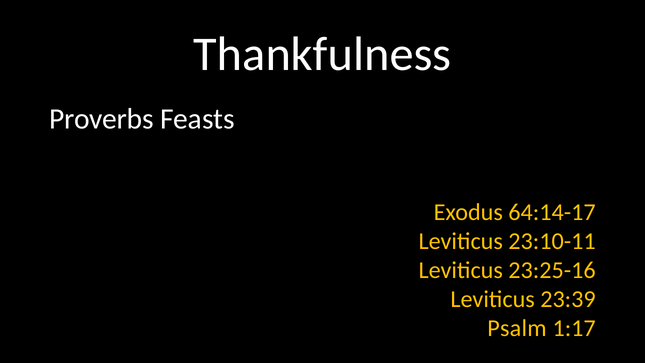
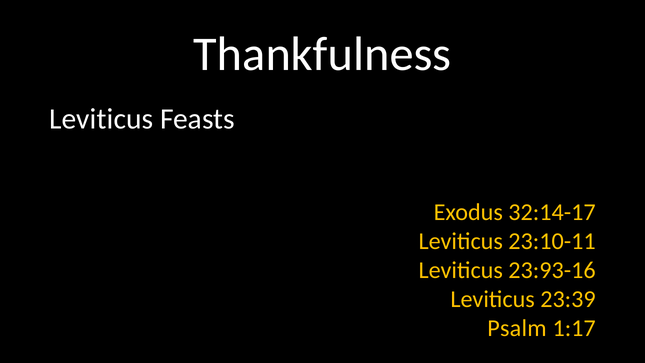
Proverbs at (101, 119): Proverbs -> Leviticus
64:14-17: 64:14-17 -> 32:14-17
23:25-16: 23:25-16 -> 23:93-16
